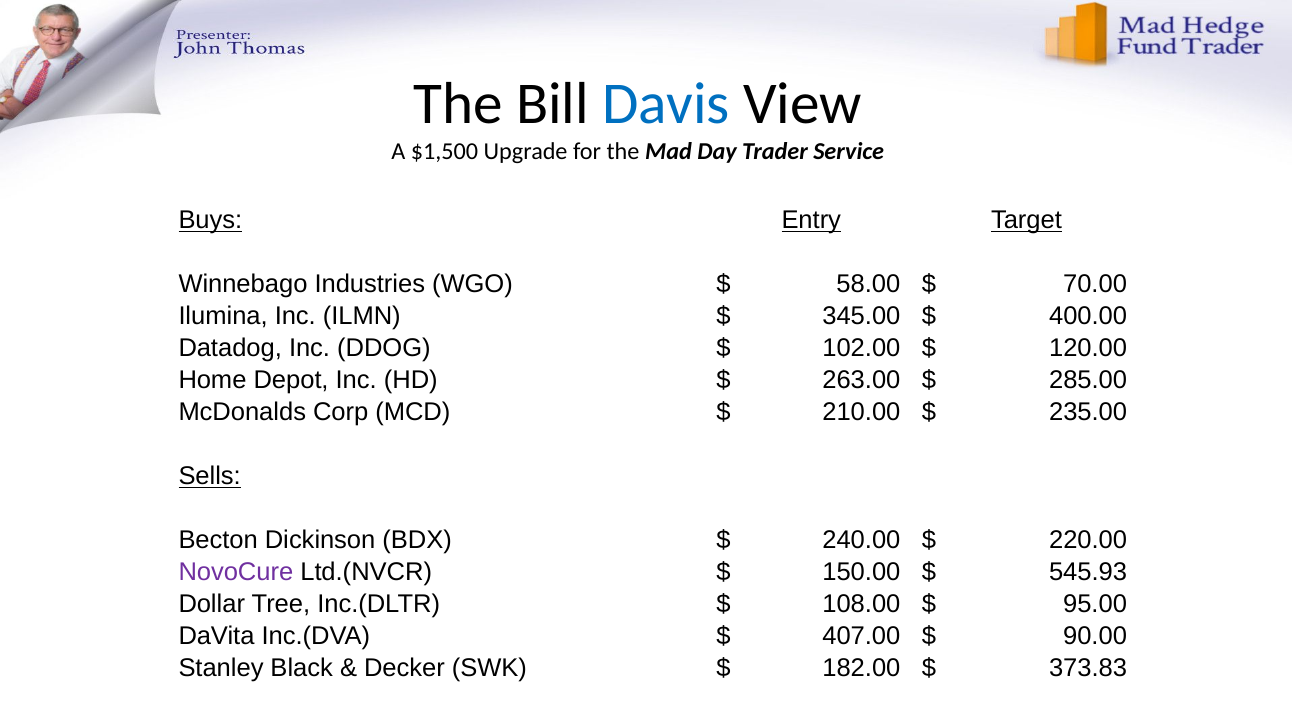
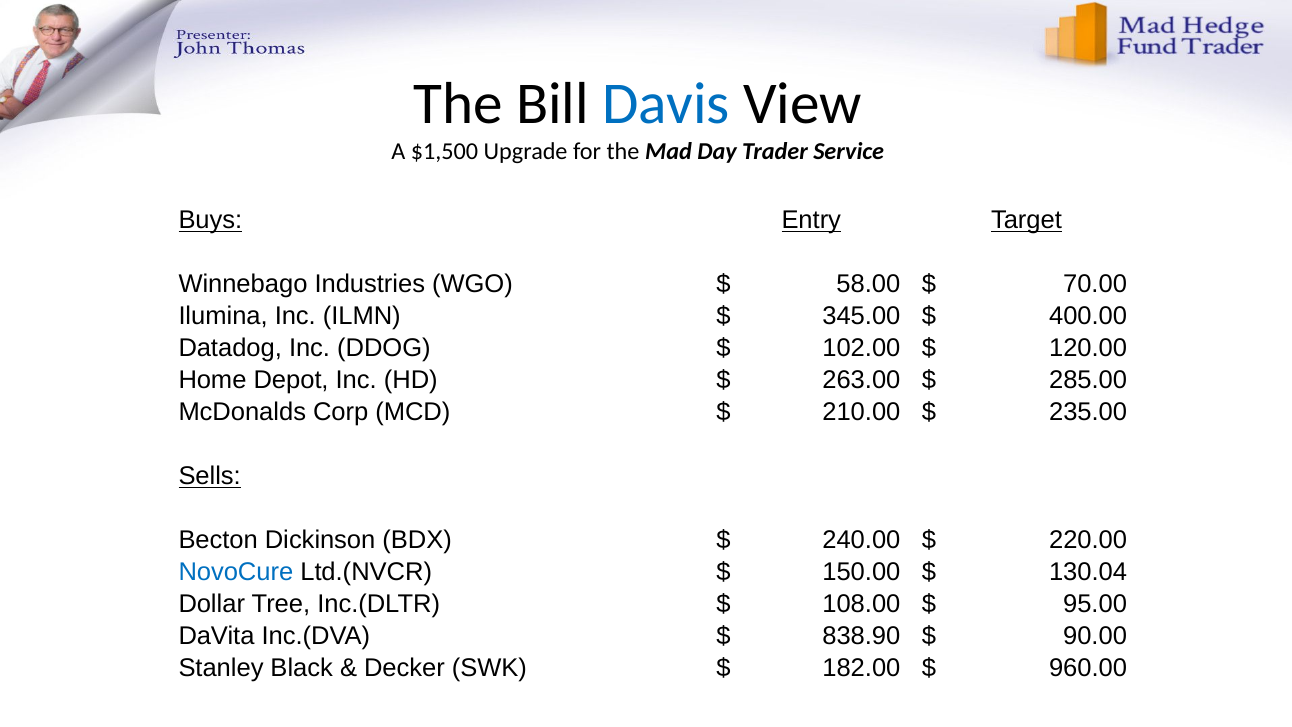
NovoCure colour: purple -> blue
545.93: 545.93 -> 130.04
407.00: 407.00 -> 838.90
373.83: 373.83 -> 960.00
